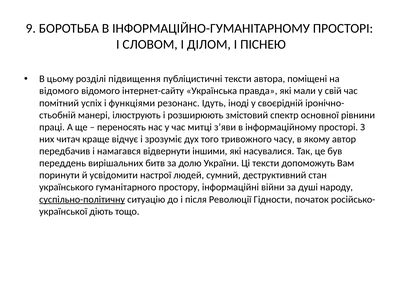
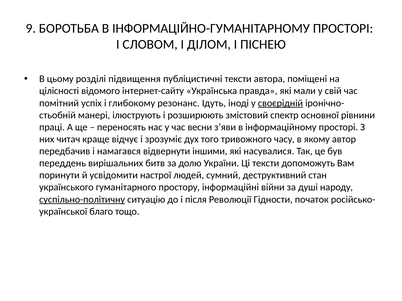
відомого at (59, 91): відомого -> цілісності
функціями: функціями -> глибокому
своєрідній underline: none -> present
митці: митці -> весни
діють: діють -> благо
